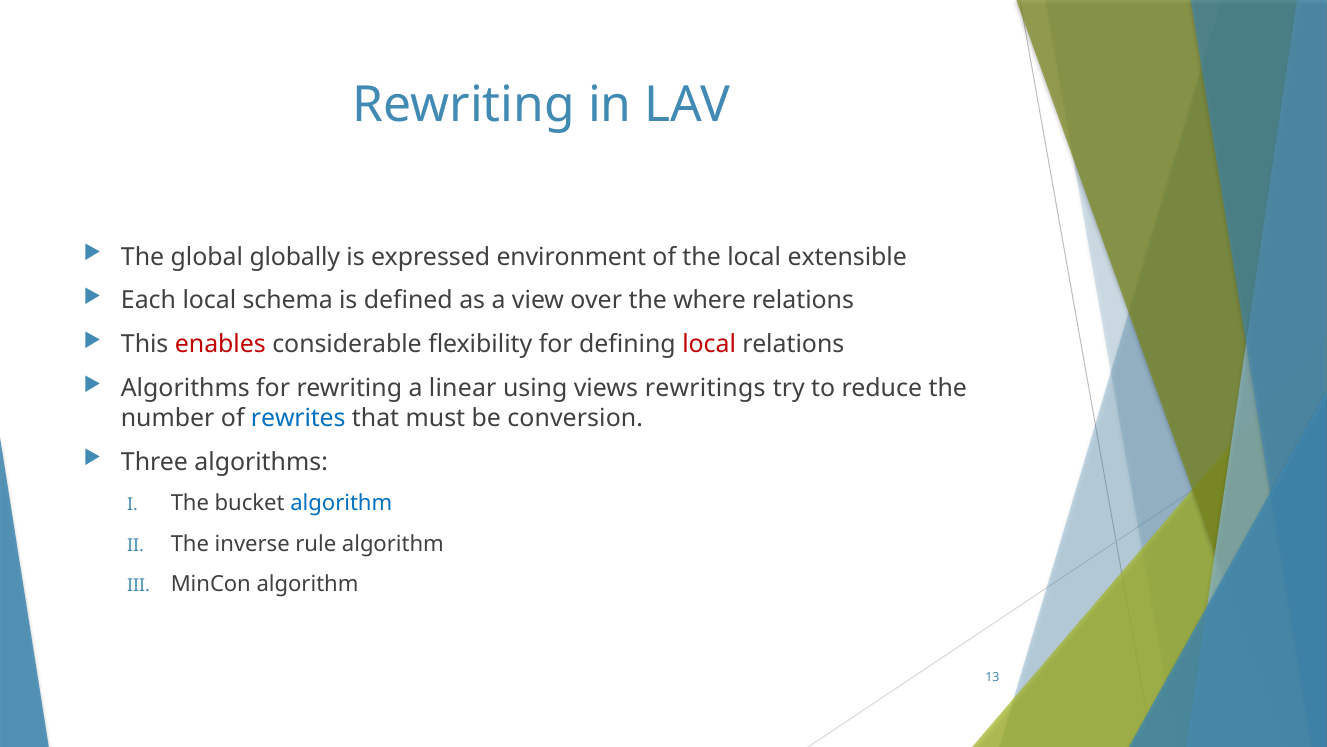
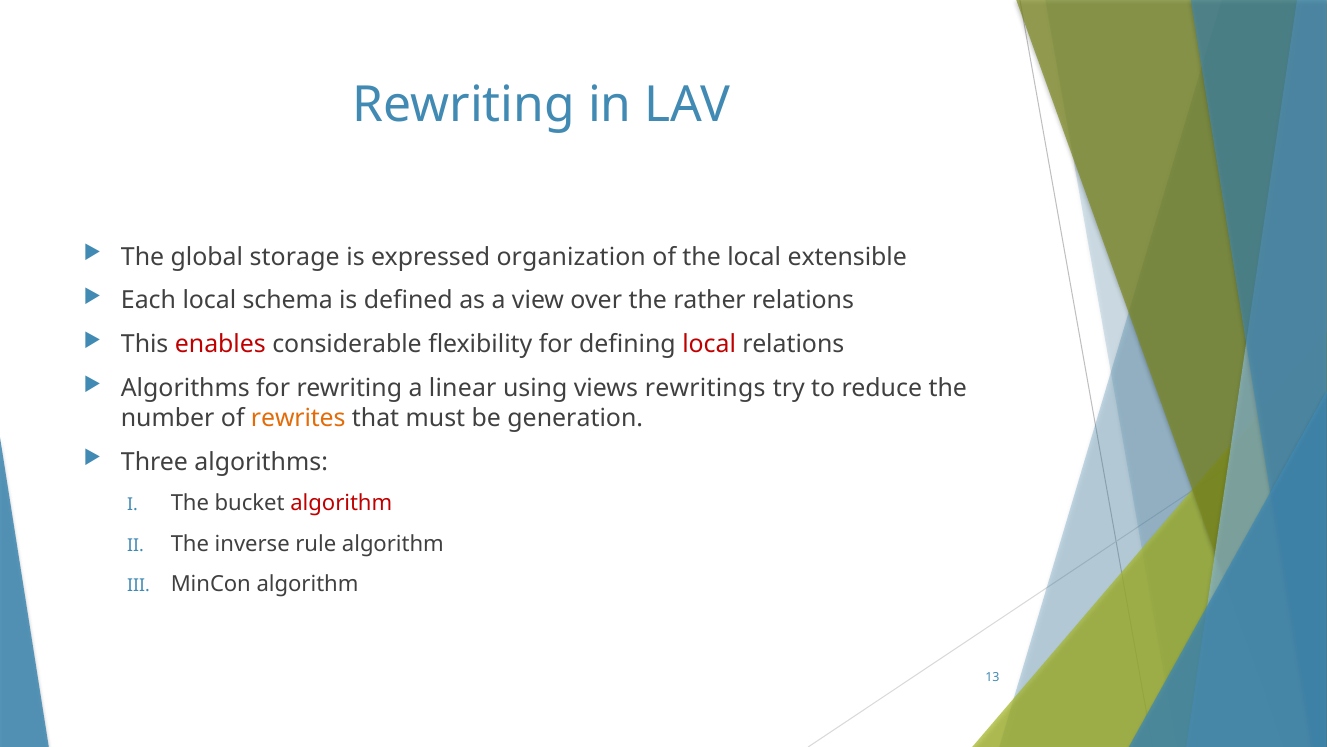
globally: globally -> storage
environment: environment -> organization
where: where -> rather
rewrites colour: blue -> orange
conversion: conversion -> generation
algorithm at (341, 503) colour: blue -> red
